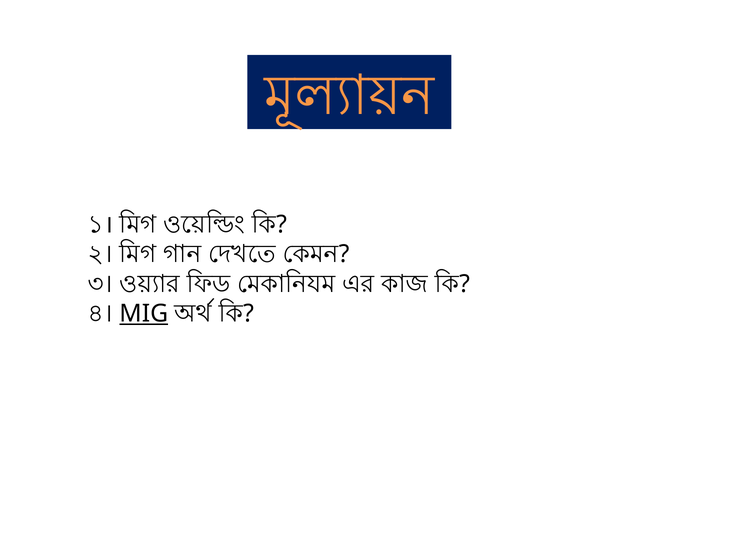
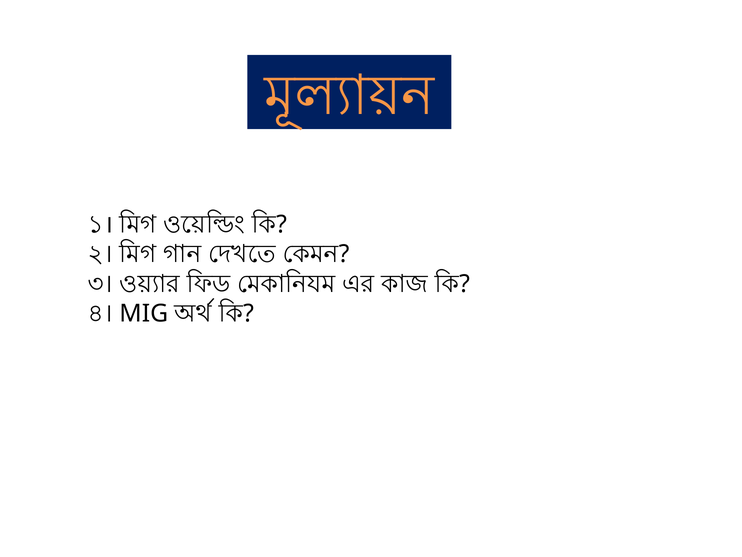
MIG underline: present -> none
